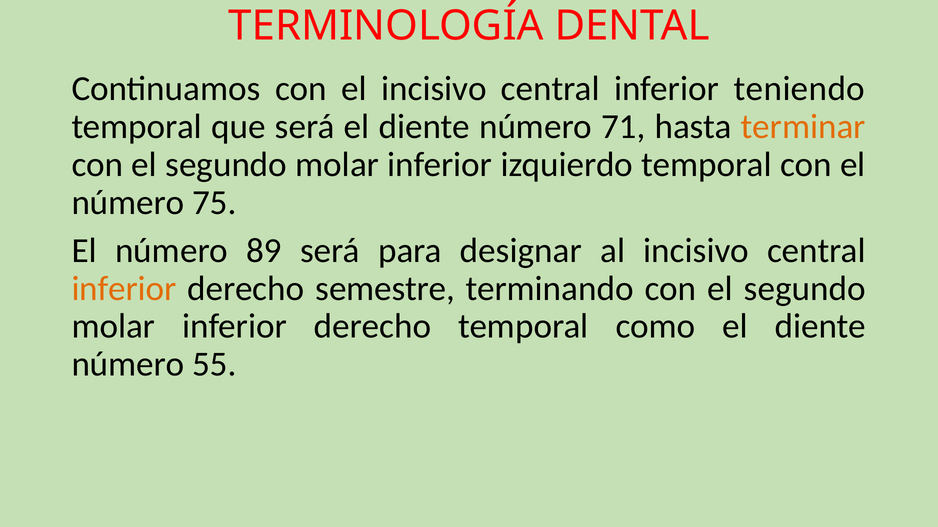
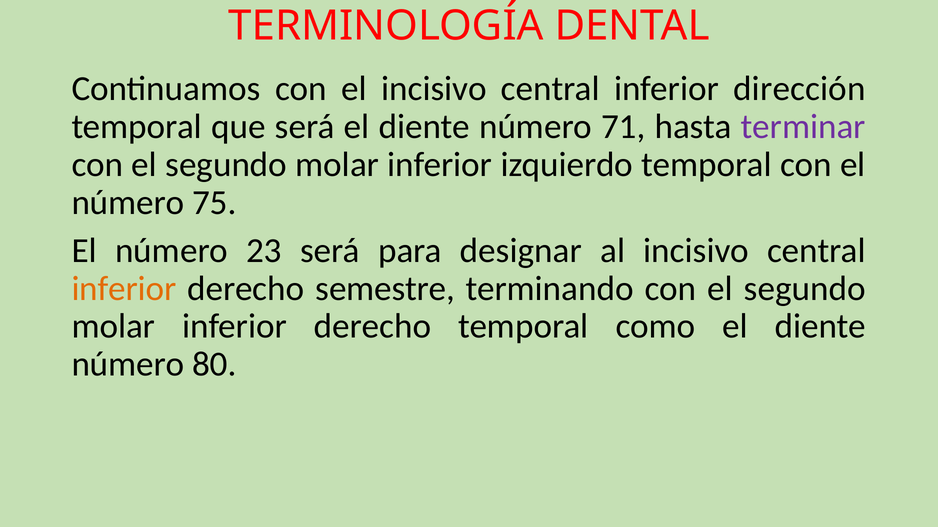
teniendo: teniendo -> dirección
terminar colour: orange -> purple
89: 89 -> 23
55: 55 -> 80
